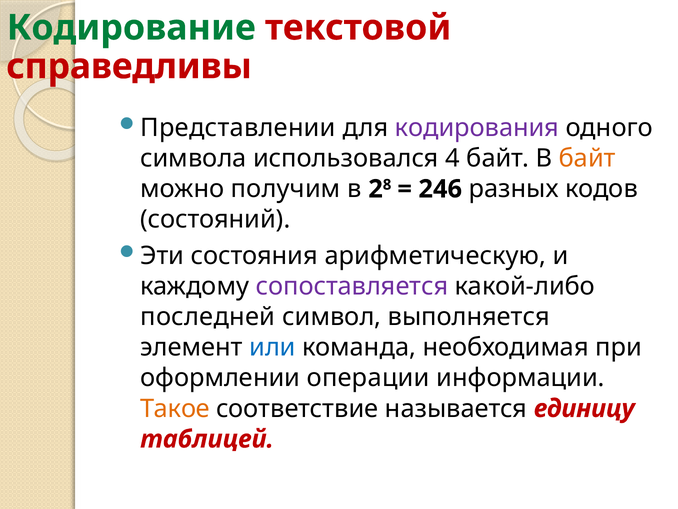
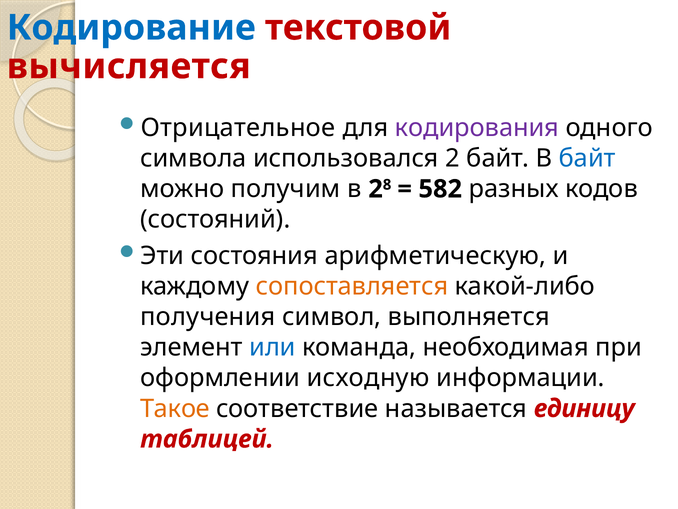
Кодирование colour: green -> blue
справедливы: справедливы -> вычисляется
Представлении: Представлении -> Отрицательное
использовался 4: 4 -> 2
байт at (587, 158) colour: orange -> blue
246: 246 -> 582
сопоставляется colour: purple -> orange
последней: последней -> получения
операции: операции -> исходную
